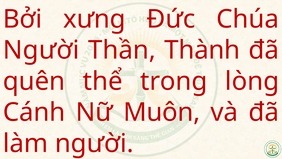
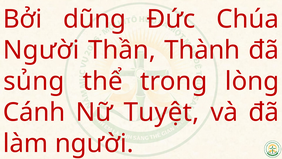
xưng: xưng -> dũng
quên: quên -> sủng
Muôn: Muôn -> Tuyệt
